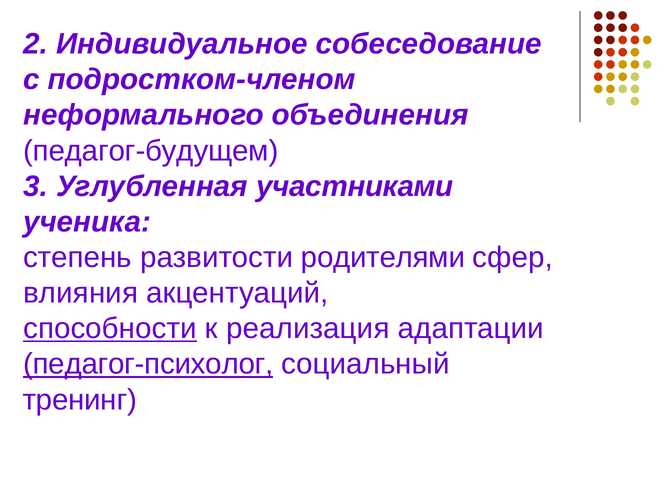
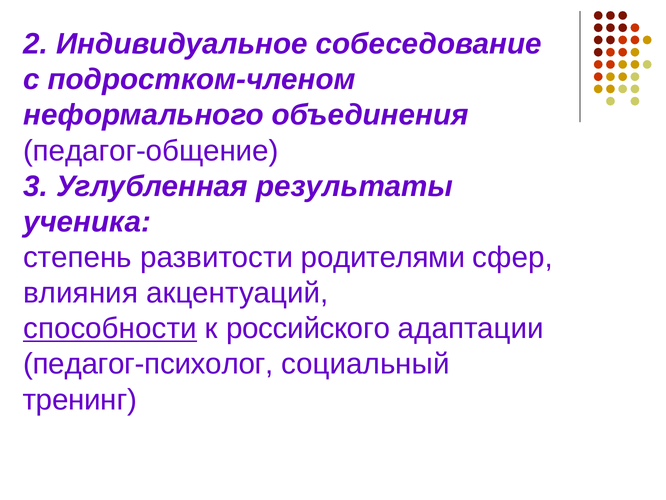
педагог-будущем: педагог-будущем -> педагог-общение
участниками: участниками -> результаты
реализация: реализация -> российского
педагог-психолог underline: present -> none
